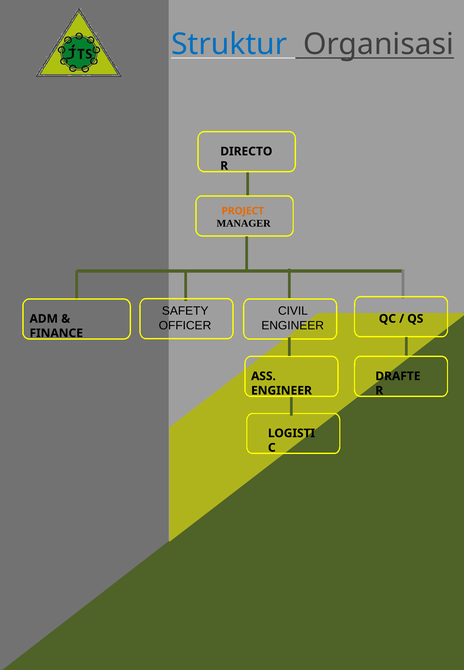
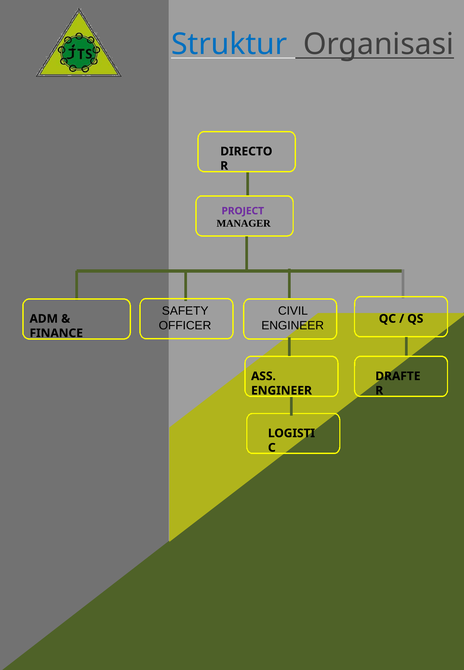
PROJECT colour: orange -> purple
